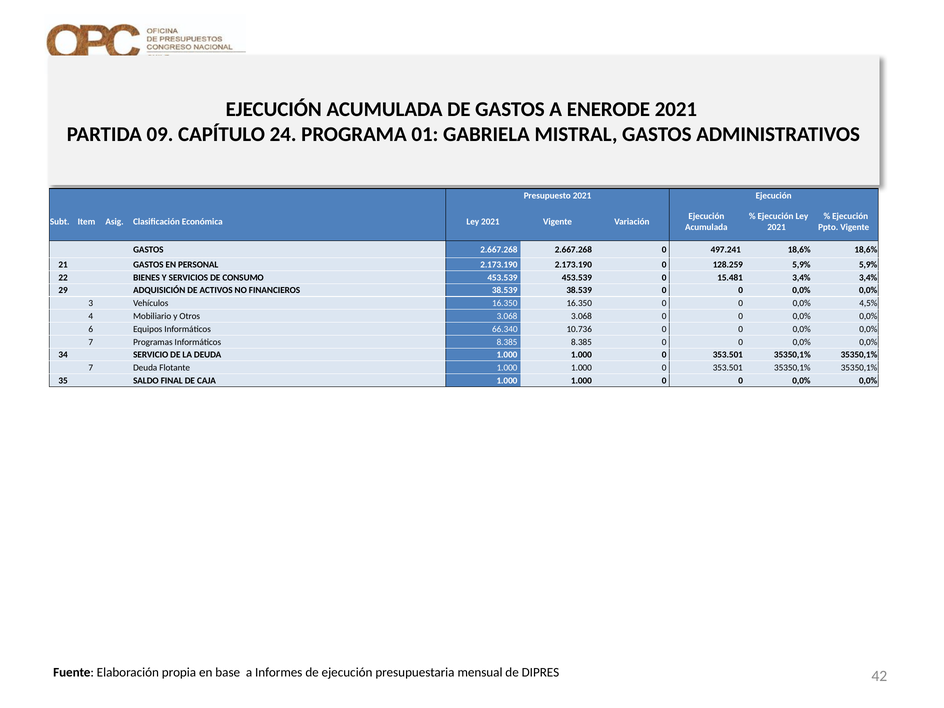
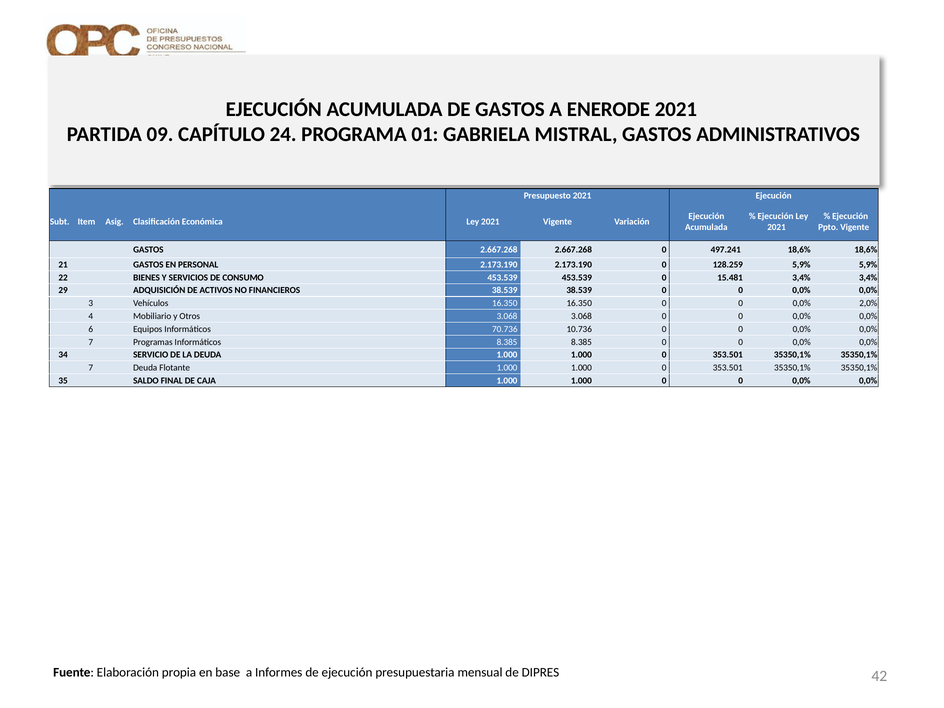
4,5%: 4,5% -> 2,0%
66.340: 66.340 -> 70.736
